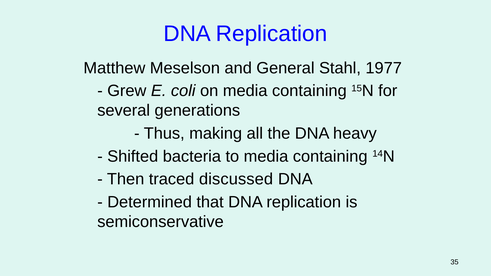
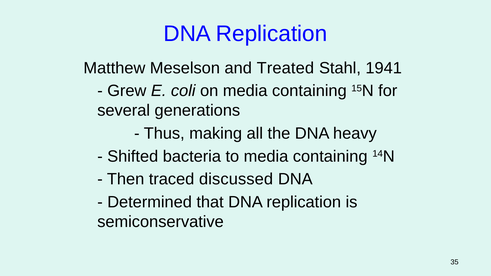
General: General -> Treated
1977: 1977 -> 1941
